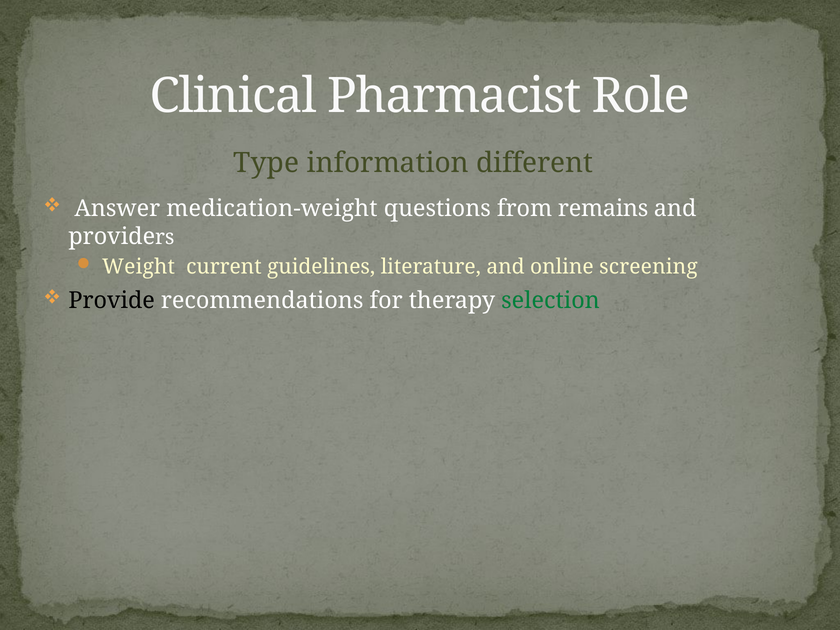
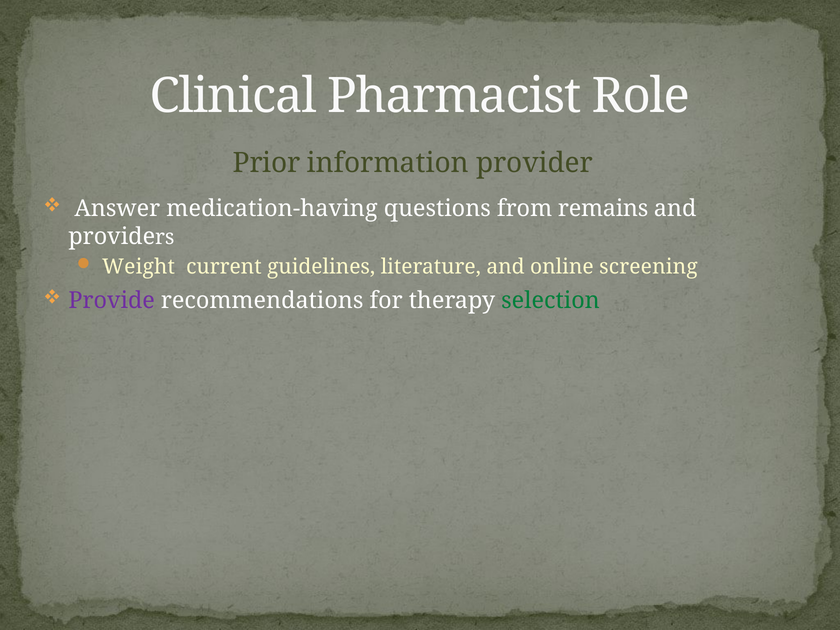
Type: Type -> Prior
different: different -> provider
medication-weight: medication-weight -> medication-having
Provide colour: black -> purple
